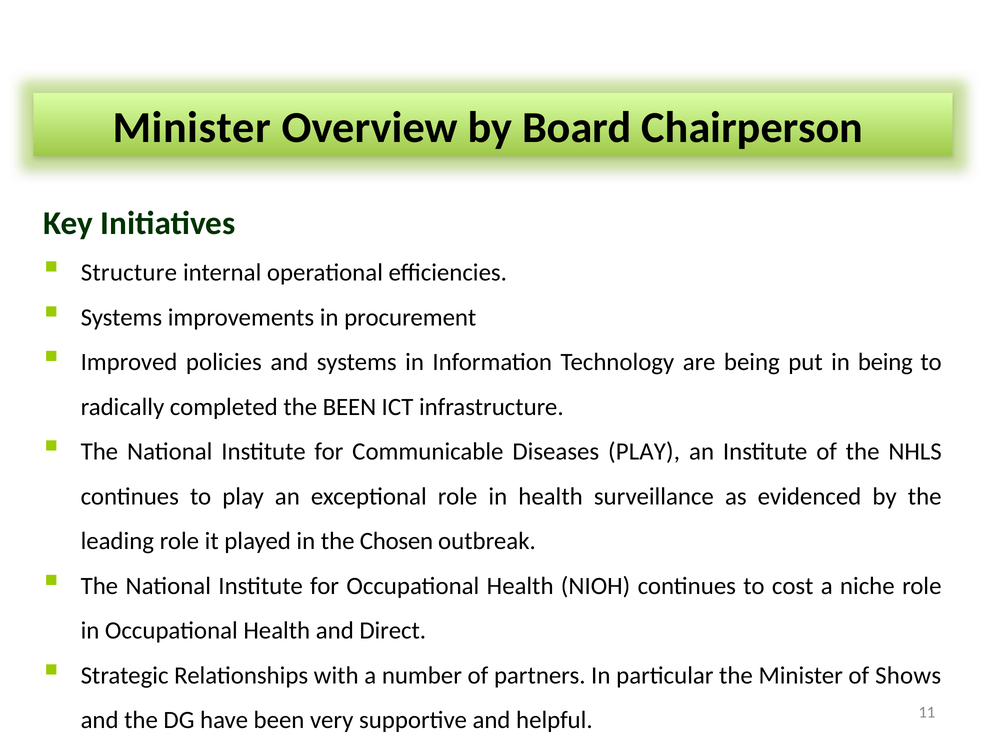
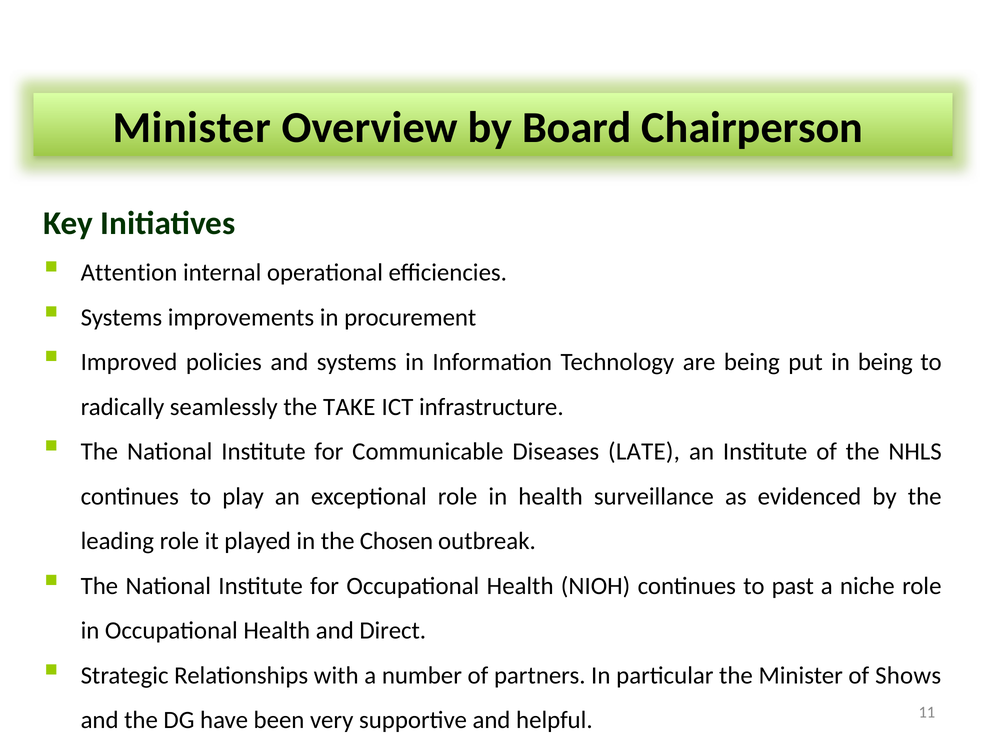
Structure: Structure -> Attention
completed: completed -> seamlessly
the BEEN: BEEN -> TAKE
Diseases PLAY: PLAY -> LATE
cost: cost -> past
